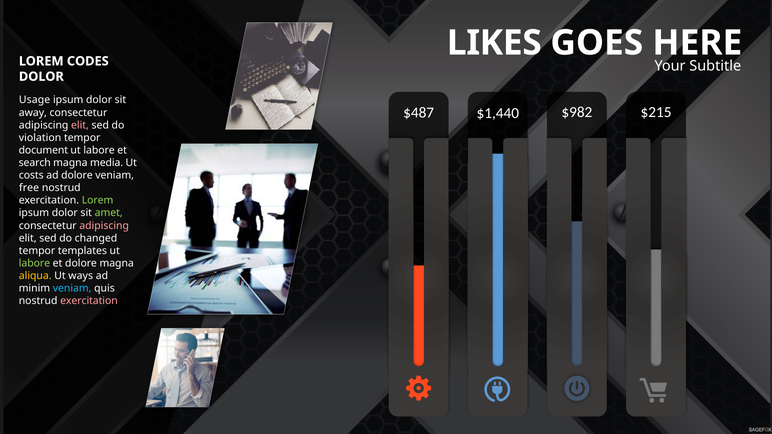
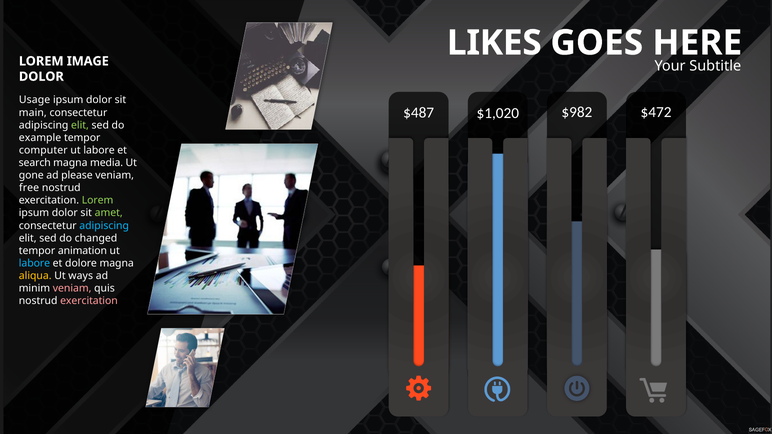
CODES: CODES -> IMAGE
$1,440: $1,440 -> $1,020
$215: $215 -> $472
away: away -> main
elit at (80, 125) colour: pink -> light green
violation: violation -> example
document: document -> computer
costs: costs -> gone
ad dolore: dolore -> please
adipiscing at (104, 226) colour: pink -> light blue
templates: templates -> animation
labore at (34, 263) colour: light green -> light blue
veniam at (72, 289) colour: light blue -> pink
